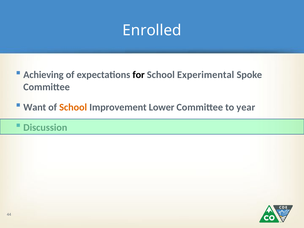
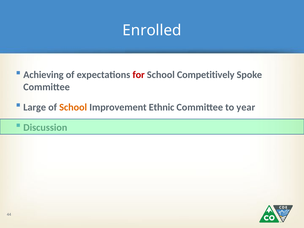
for colour: black -> red
Experimental: Experimental -> Competitively
Want: Want -> Large
Lower: Lower -> Ethnic
